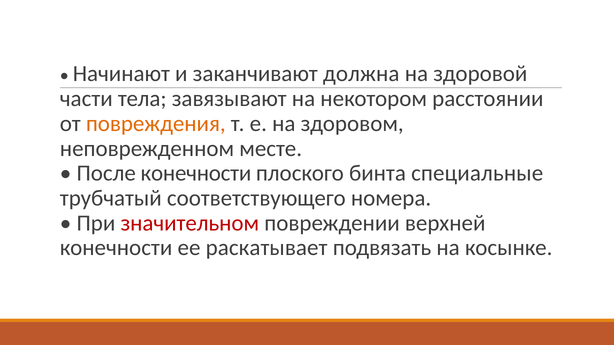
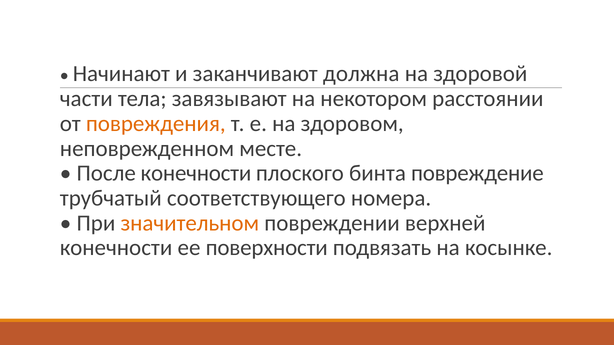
специальные: специальные -> повреждение
значительном colour: red -> orange
раскатывает: раскатывает -> поверхности
